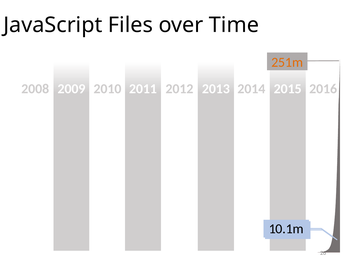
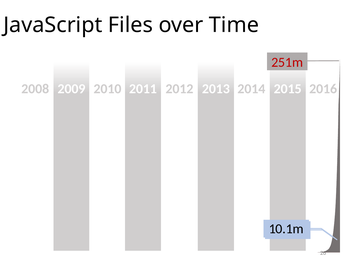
251m colour: orange -> red
